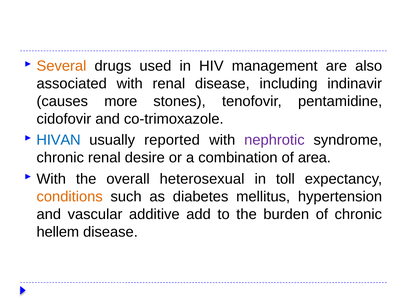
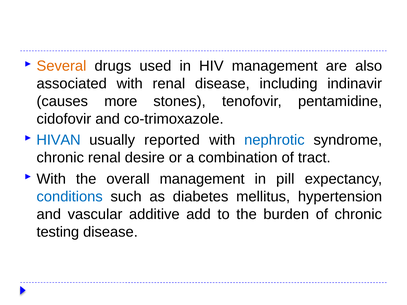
nephrotic colour: purple -> blue
area: area -> tract
overall heterosexual: heterosexual -> management
toll: toll -> pill
conditions colour: orange -> blue
hellem: hellem -> testing
